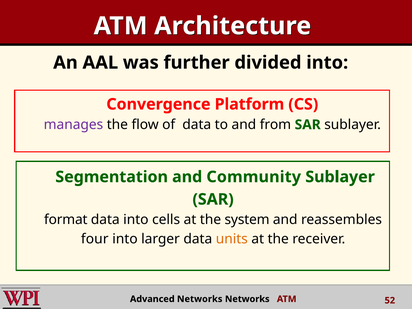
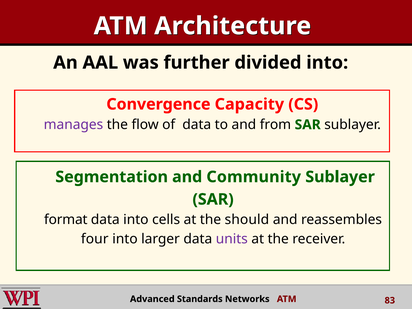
Platform: Platform -> Capacity
system: system -> should
units colour: orange -> purple
Advanced Networks: Networks -> Standards
52: 52 -> 83
